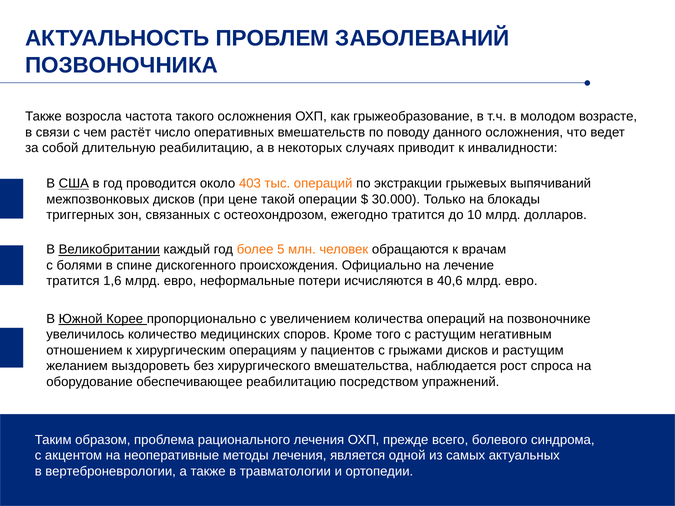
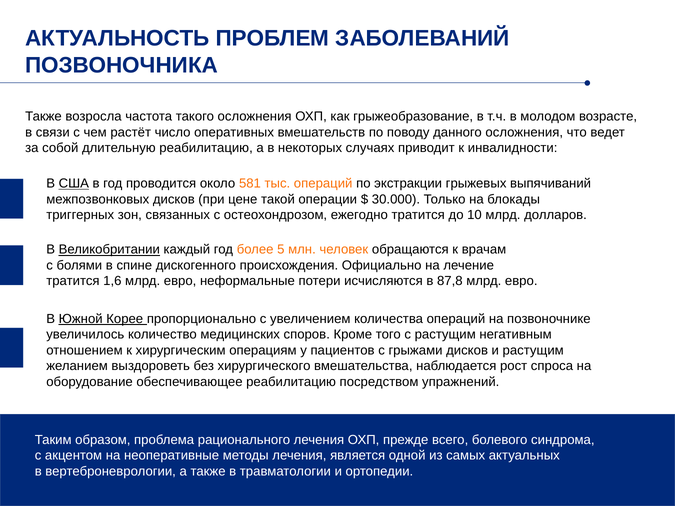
403: 403 -> 581
40,6: 40,6 -> 87,8
